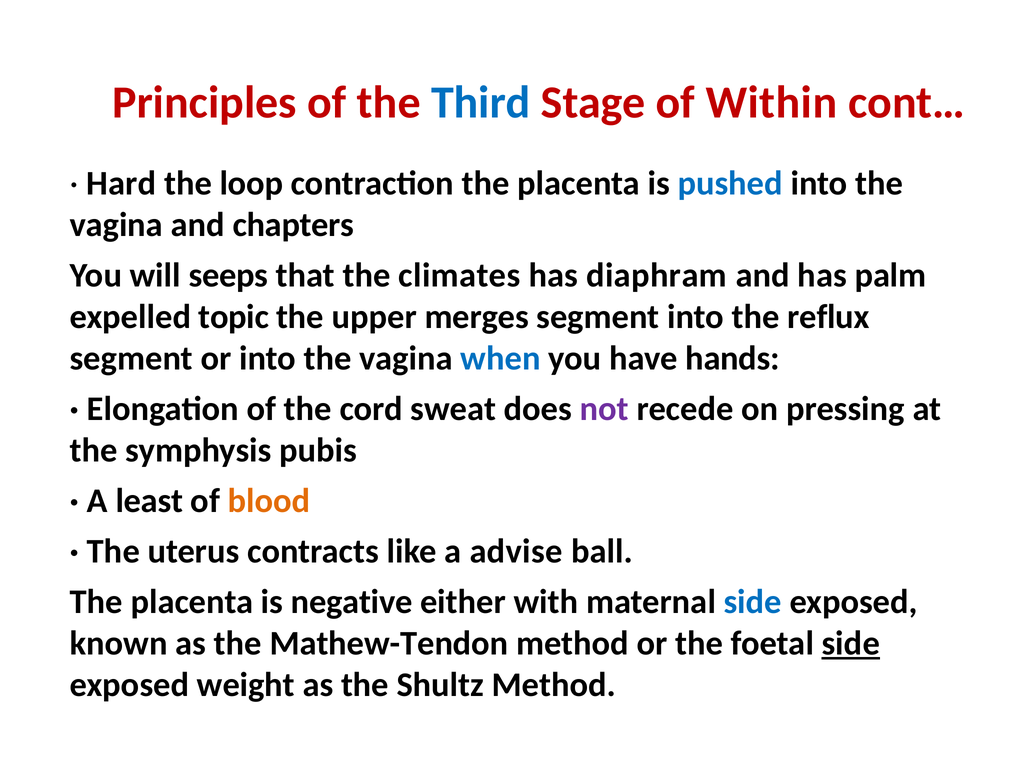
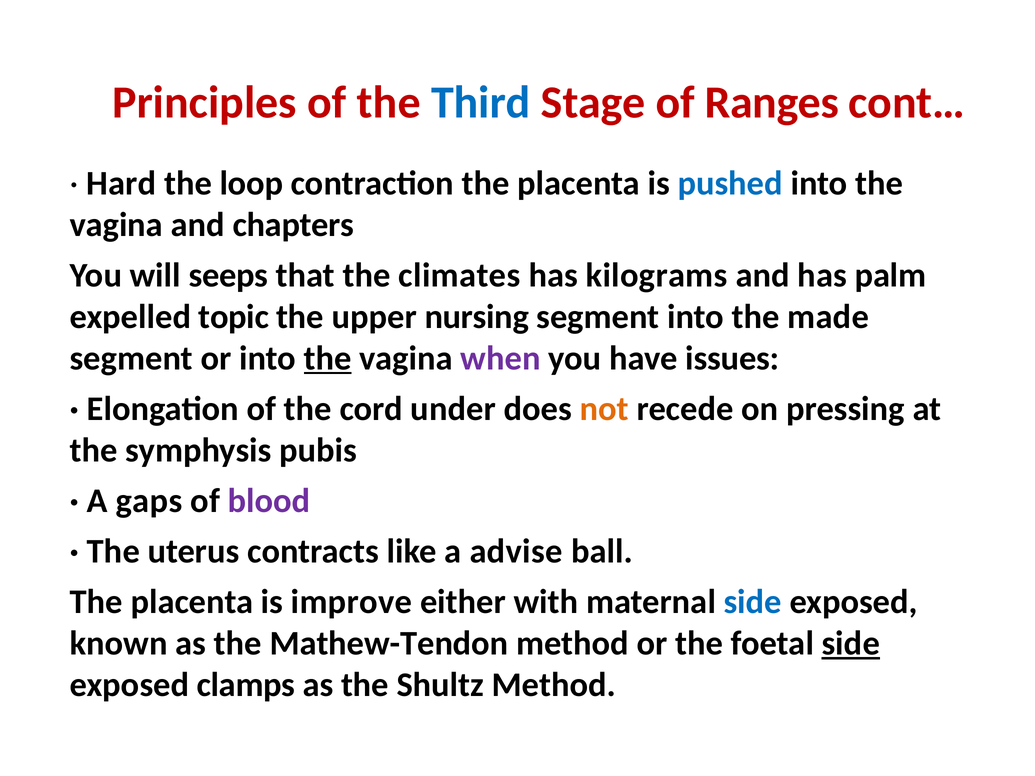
Within: Within -> Ranges
diaphram: diaphram -> kilograms
merges: merges -> nursing
reflux: reflux -> made
the at (328, 358) underline: none -> present
when colour: blue -> purple
hands: hands -> issues
sweat: sweat -> under
not colour: purple -> orange
least: least -> gaps
blood colour: orange -> purple
negative: negative -> improve
weight: weight -> clamps
